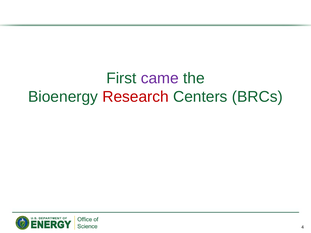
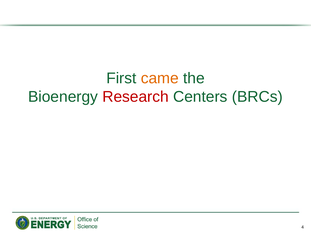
came colour: purple -> orange
